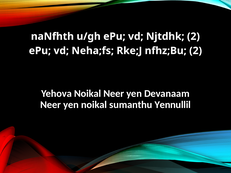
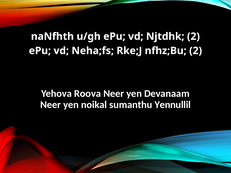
Yehova Noikal: Noikal -> Roova
